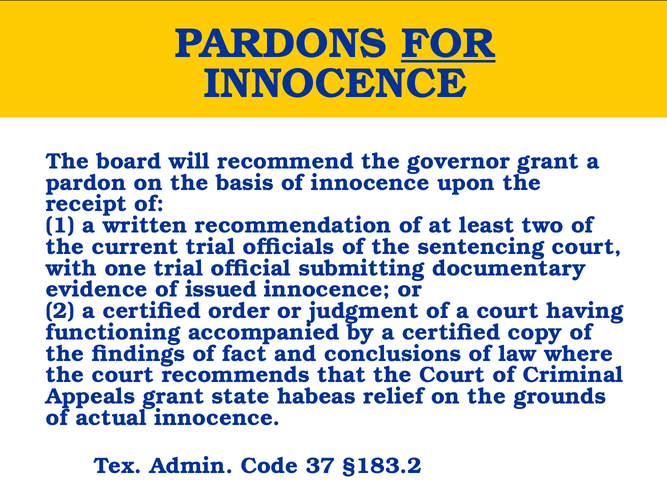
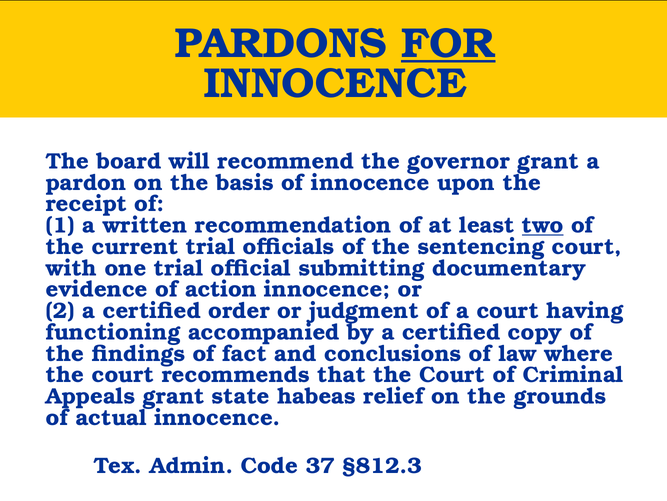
two underline: none -> present
issued: issued -> action
§183.2: §183.2 -> §812.3
